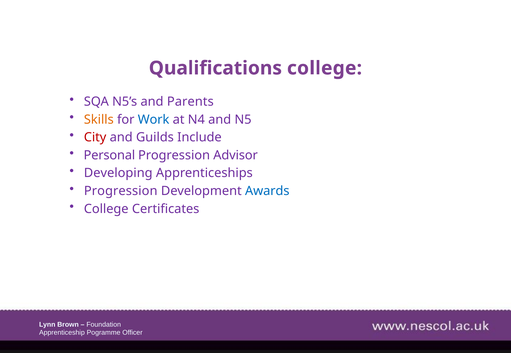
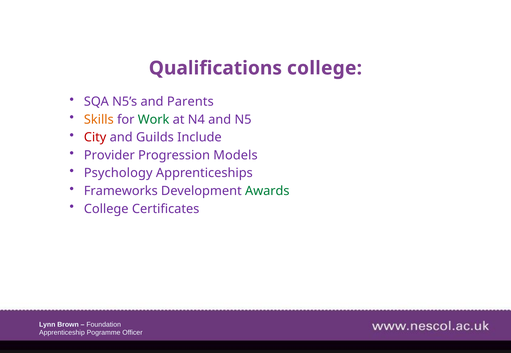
Work colour: blue -> green
Personal: Personal -> Provider
Advisor: Advisor -> Models
Developing: Developing -> Psychology
Progression at (121, 191): Progression -> Frameworks
Awards colour: blue -> green
